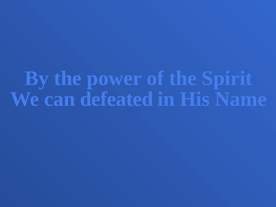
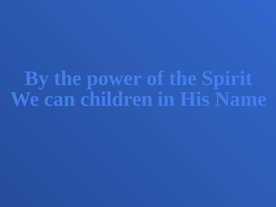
defeated: defeated -> children
